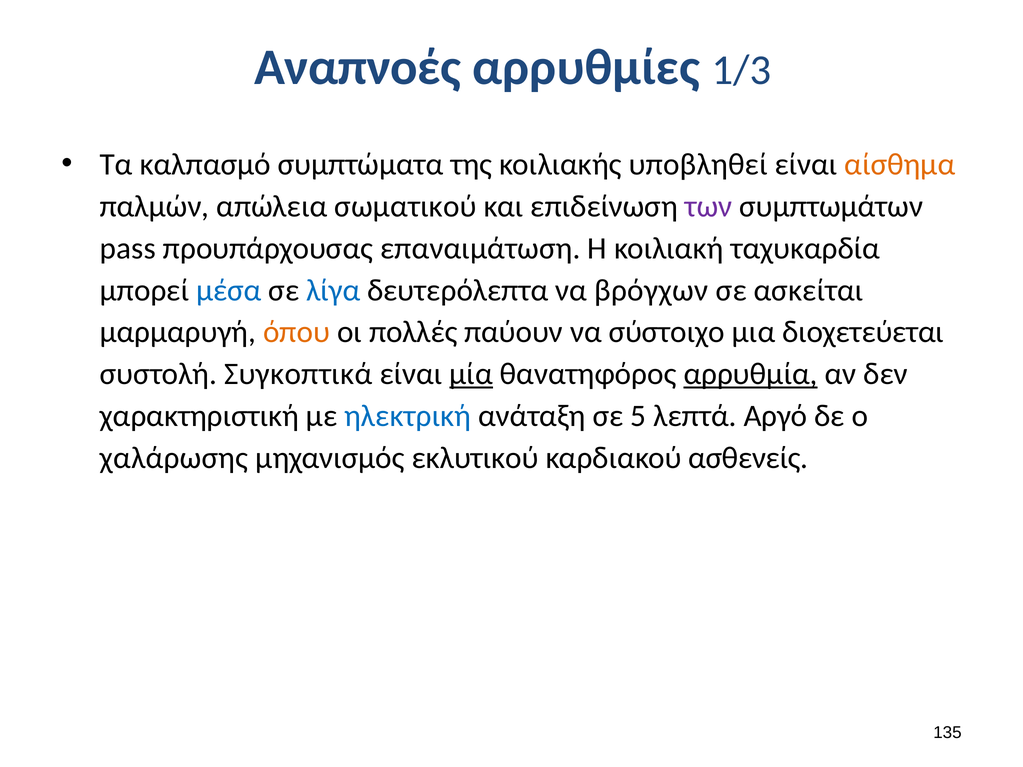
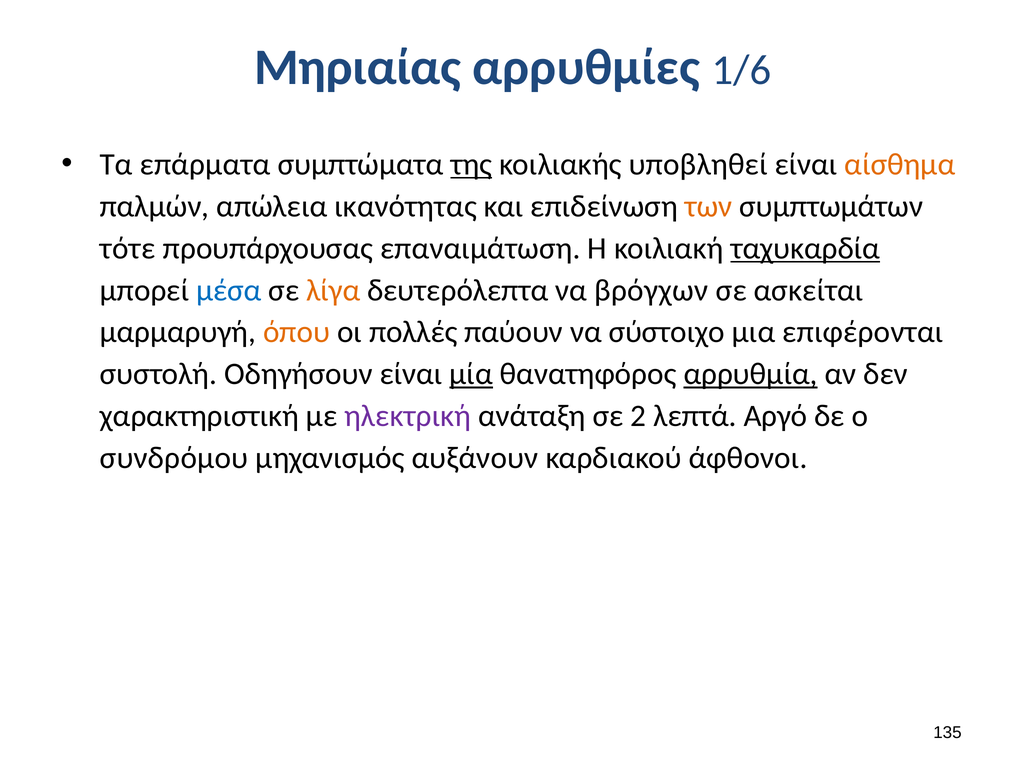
Αναπνοές: Αναπνοές -> Μηριαίας
1/3: 1/3 -> 1/6
καλπασμό: καλπασμό -> επάρματα
της underline: none -> present
σωματικού: σωματικού -> ικανότητας
των colour: purple -> orange
pass: pass -> τότε
ταχυκαρδία underline: none -> present
λίγα colour: blue -> orange
διοχετεύεται: διοχετεύεται -> επιφέρονται
Συγκοπτικά: Συγκοπτικά -> Οδηγήσουν
ηλεκτρική colour: blue -> purple
5: 5 -> 2
χαλάρωσης: χαλάρωσης -> συνδρόμου
εκλυτικού: εκλυτικού -> αυξάνουν
ασθενείς: ασθενείς -> άφθονοι
